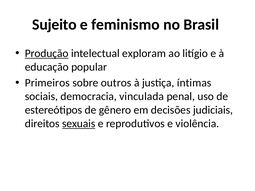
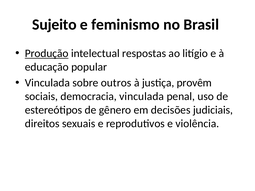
exploram: exploram -> respostas
Primeiros at (47, 83): Primeiros -> Vinculada
íntimas: íntimas -> provêm
sexuais underline: present -> none
